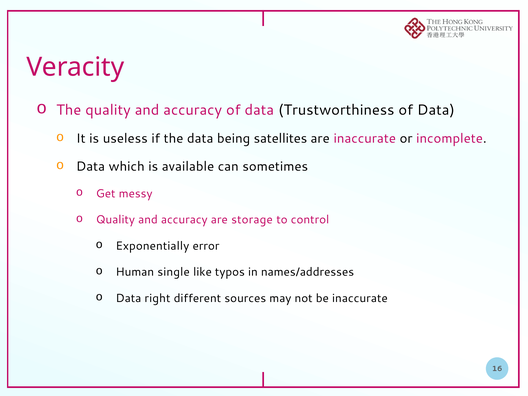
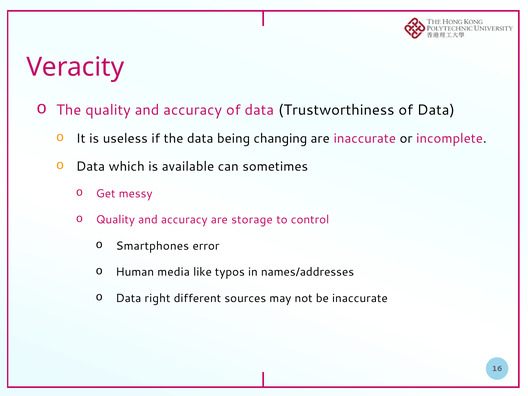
satellites: satellites -> changing
Exponentially: Exponentially -> Smartphones
single: single -> media
